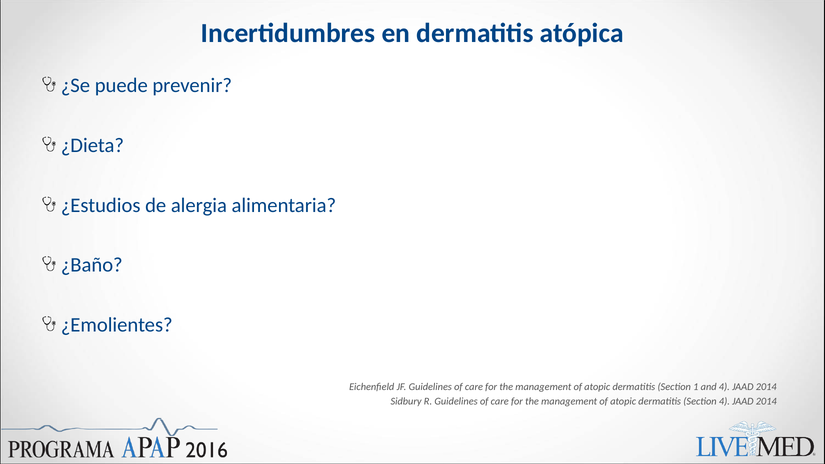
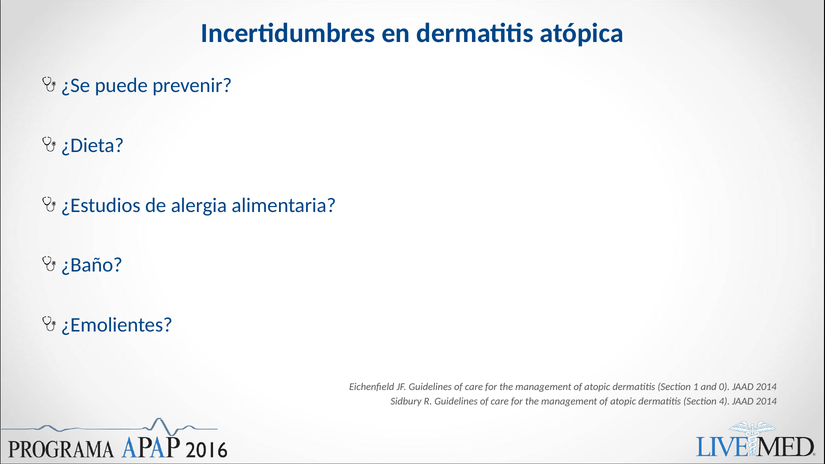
and 4: 4 -> 0
